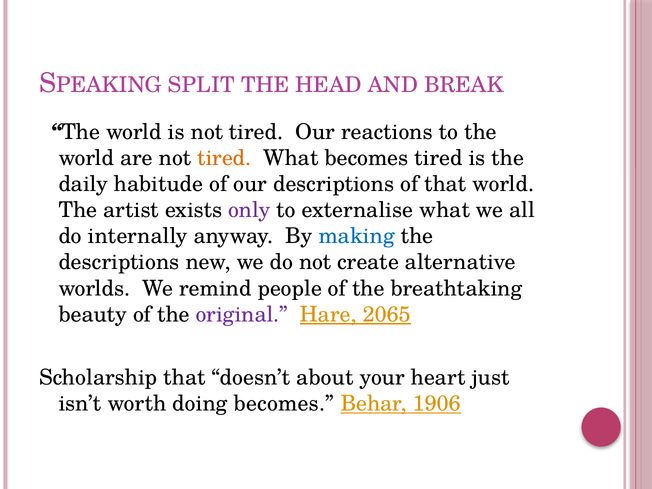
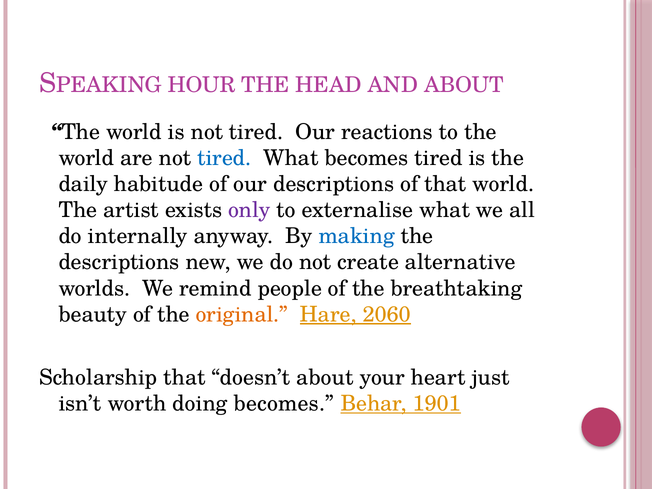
SPLIT: SPLIT -> HOUR
AND BREAK: BREAK -> ABOUT
tired at (224, 158) colour: orange -> blue
original colour: purple -> orange
2065: 2065 -> 2060
1906: 1906 -> 1901
